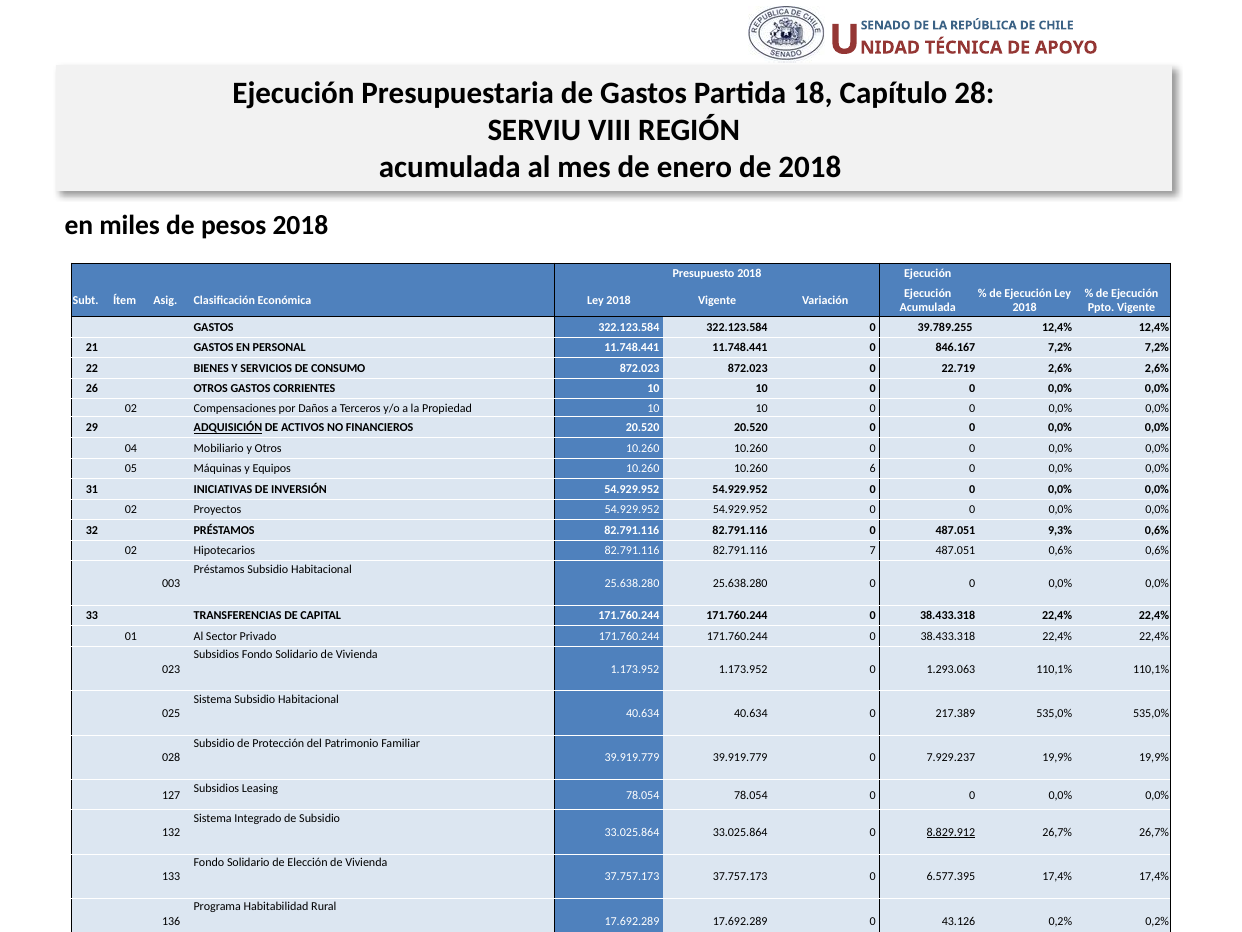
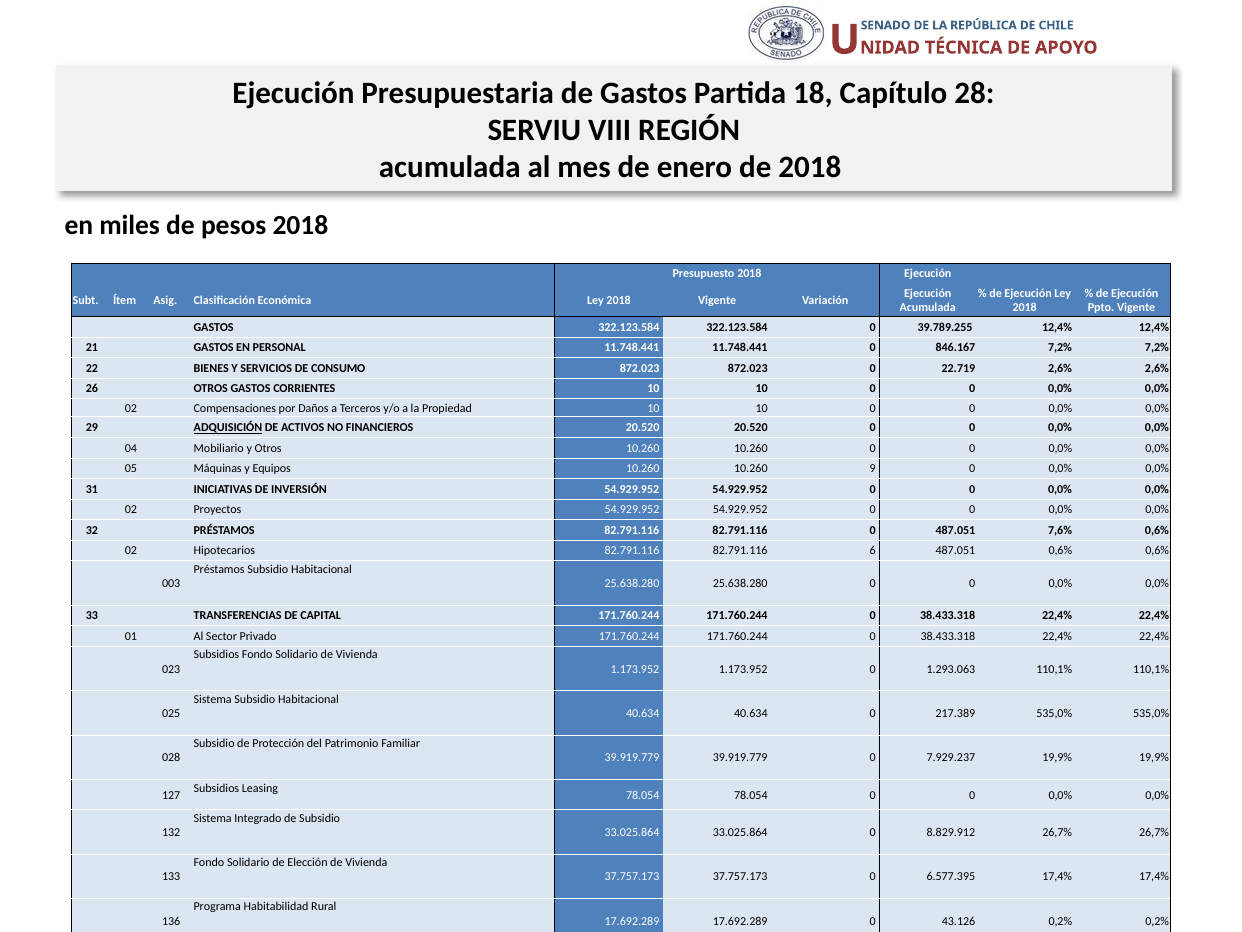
6: 6 -> 9
9,3%: 9,3% -> 7,6%
7: 7 -> 6
8.829.912 underline: present -> none
